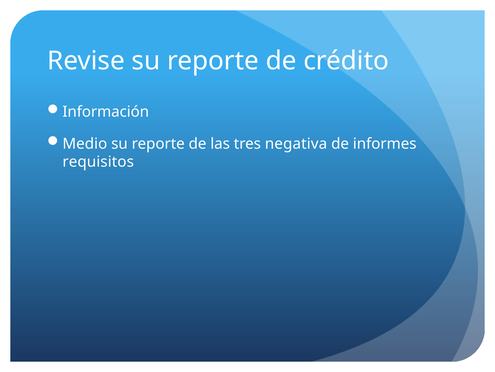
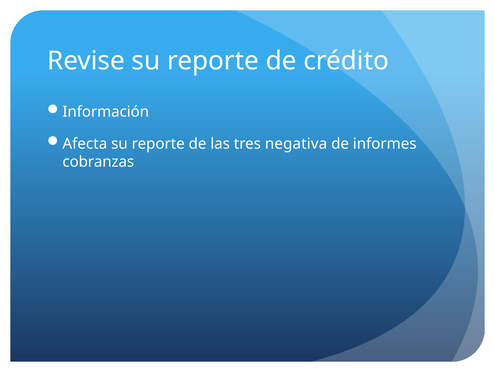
Medio: Medio -> Afecta
requisitos: requisitos -> cobranzas
